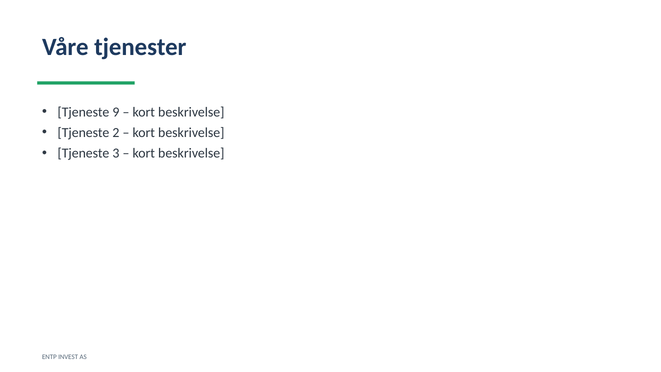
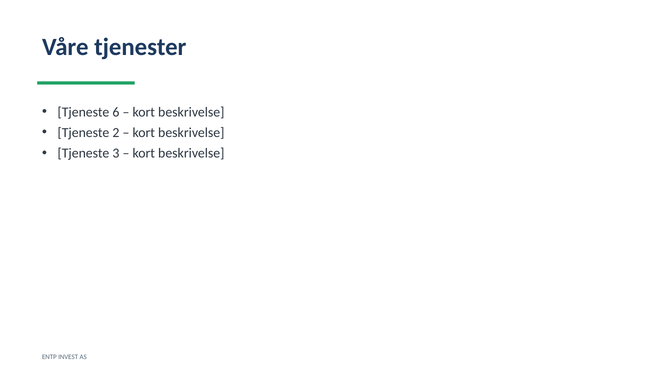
9: 9 -> 6
